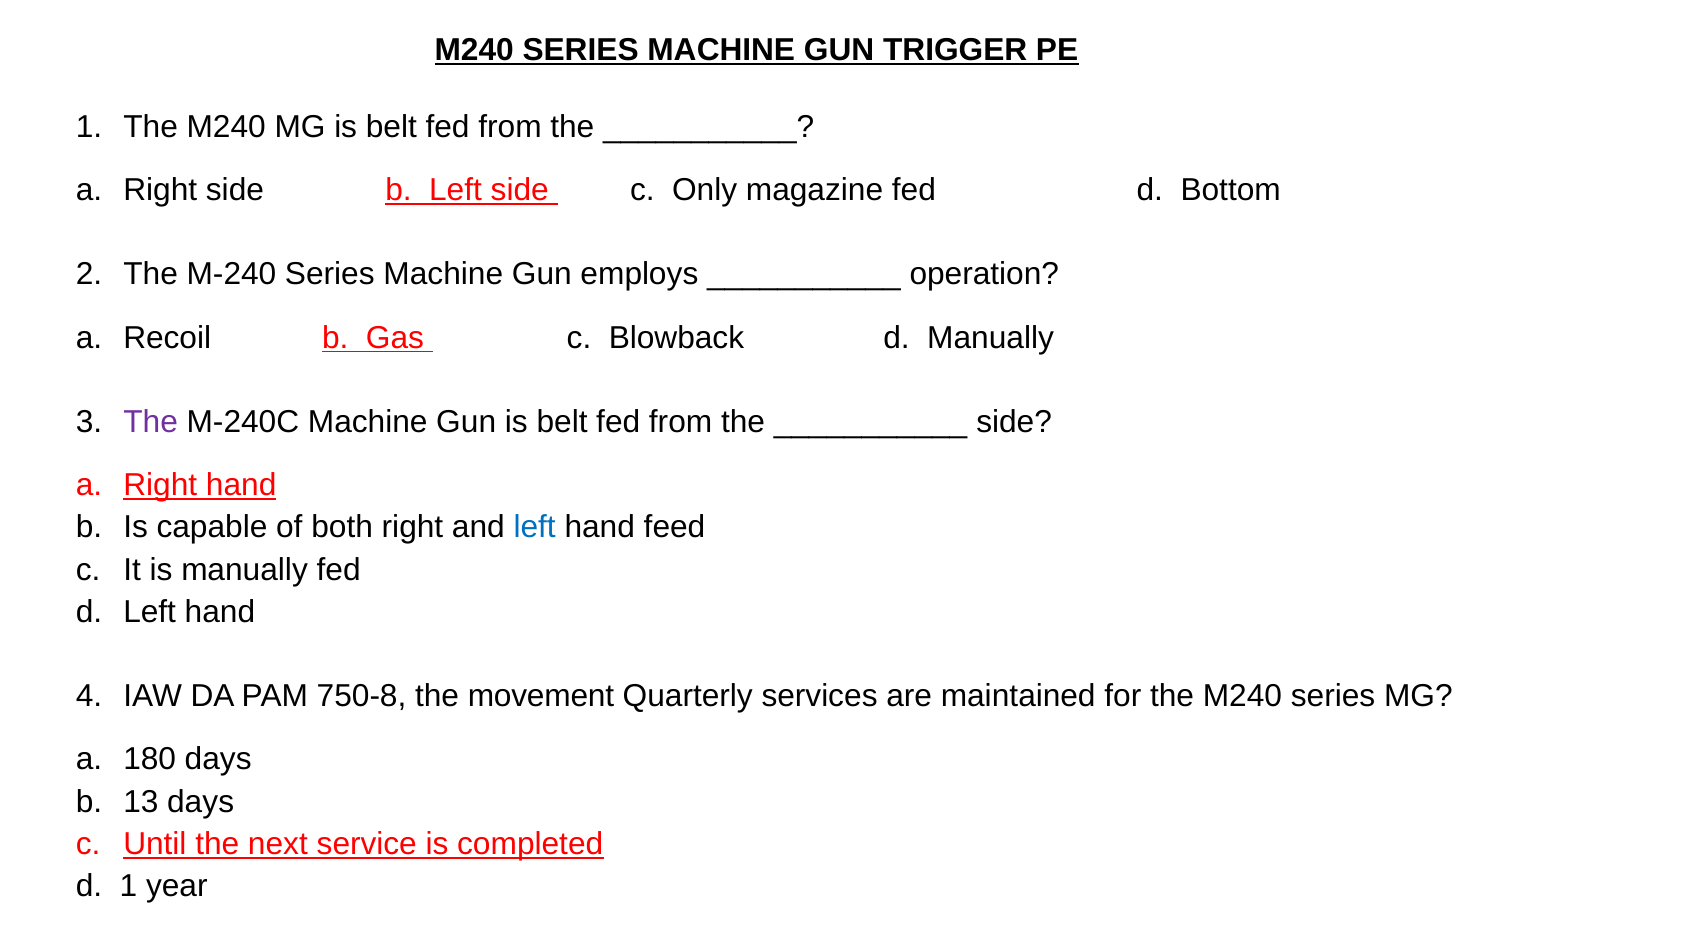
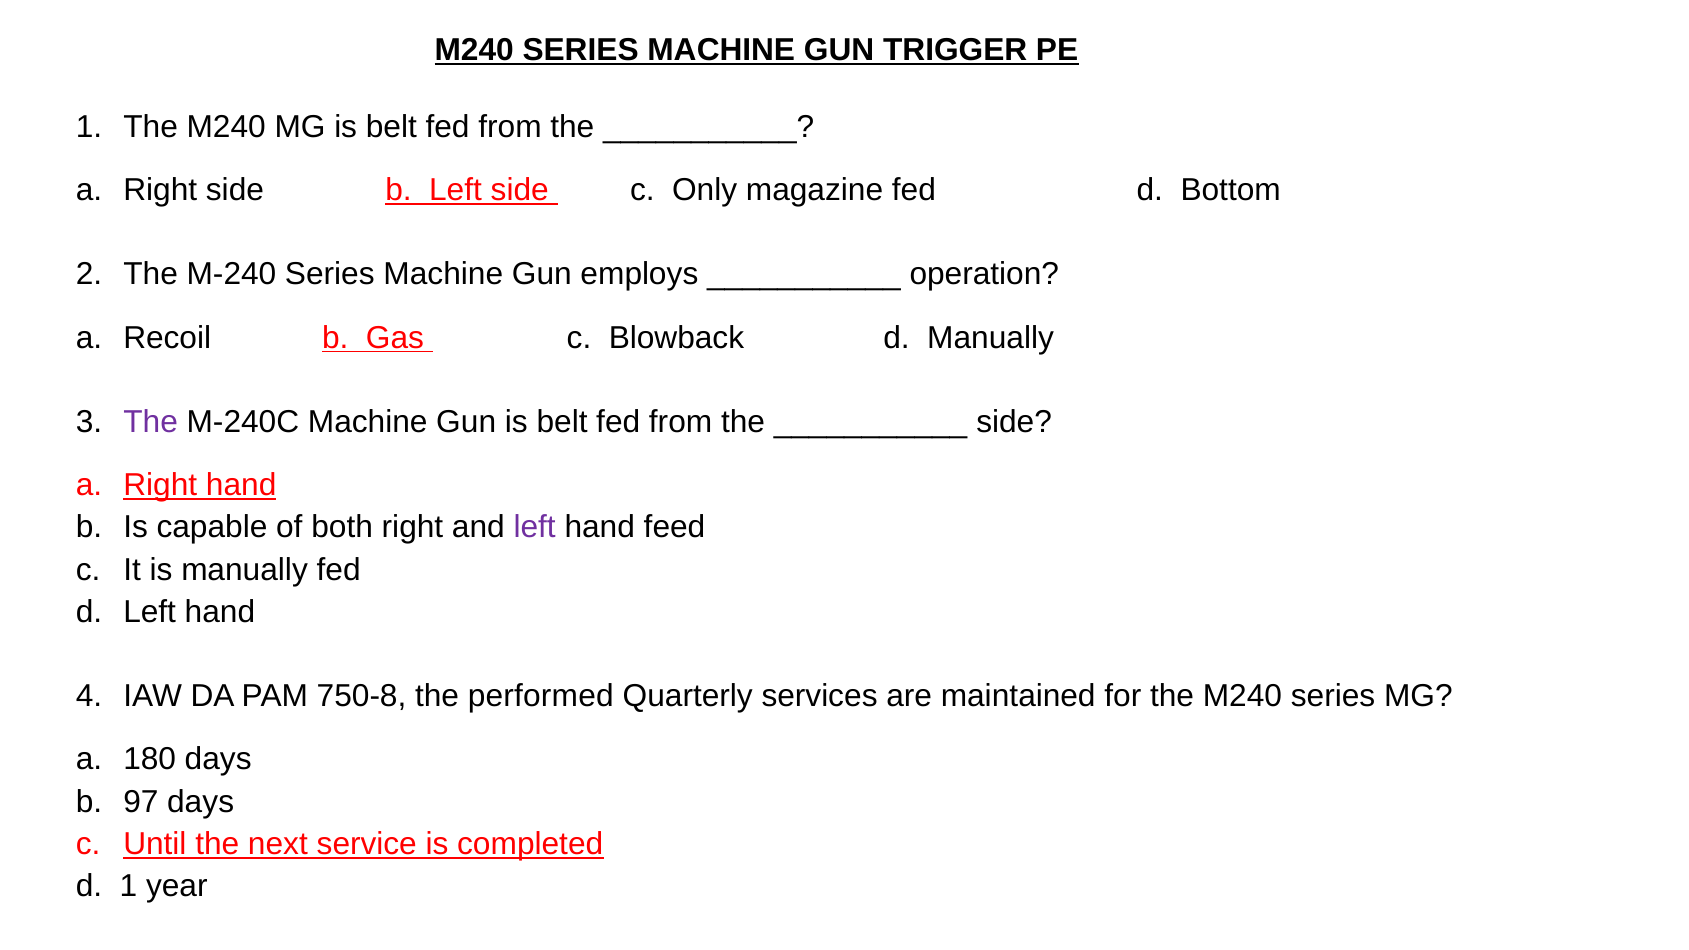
left at (535, 528) colour: blue -> purple
movement: movement -> performed
13: 13 -> 97
